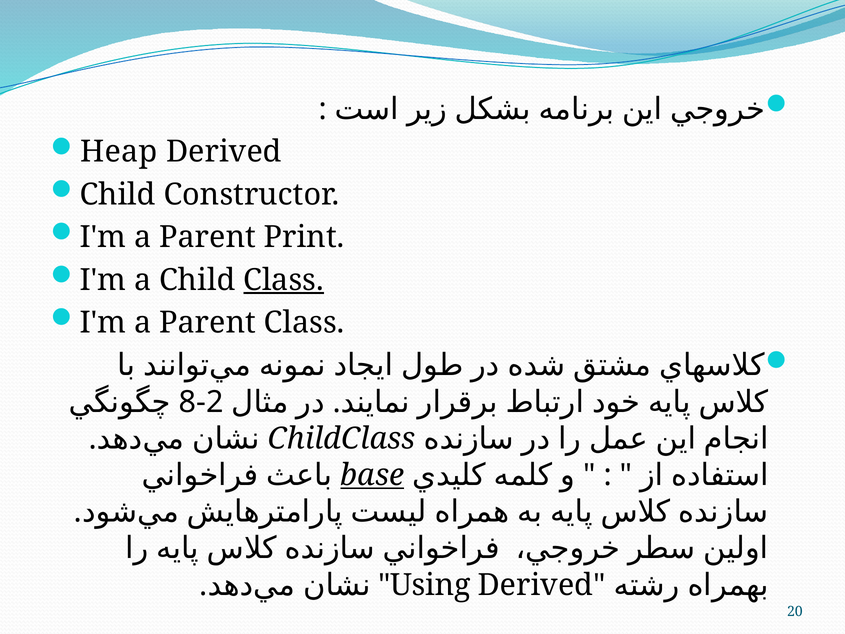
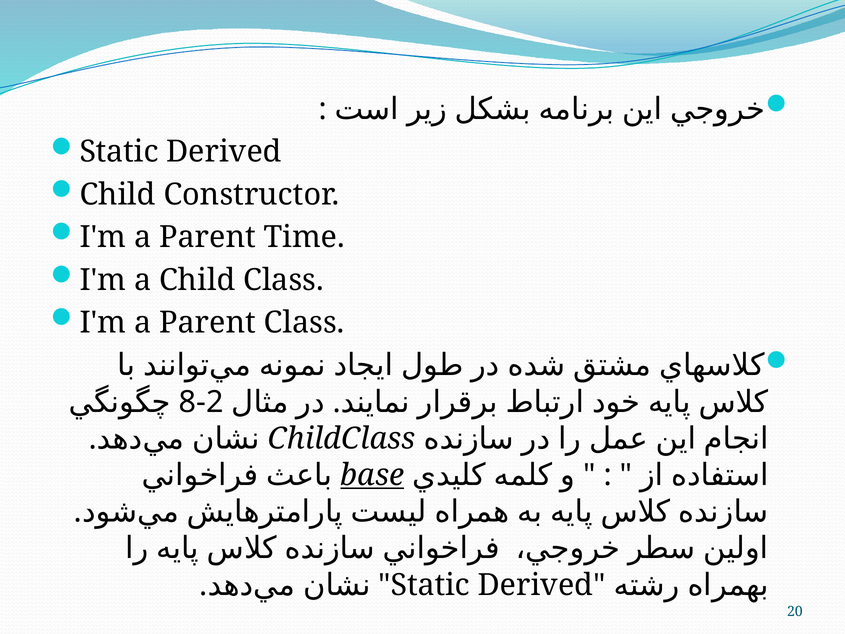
Heap at (119, 152): Heap -> Static
Print: Print -> Time
Class at (284, 280) underline: present -> none
Using at (431, 585): Using -> Static
